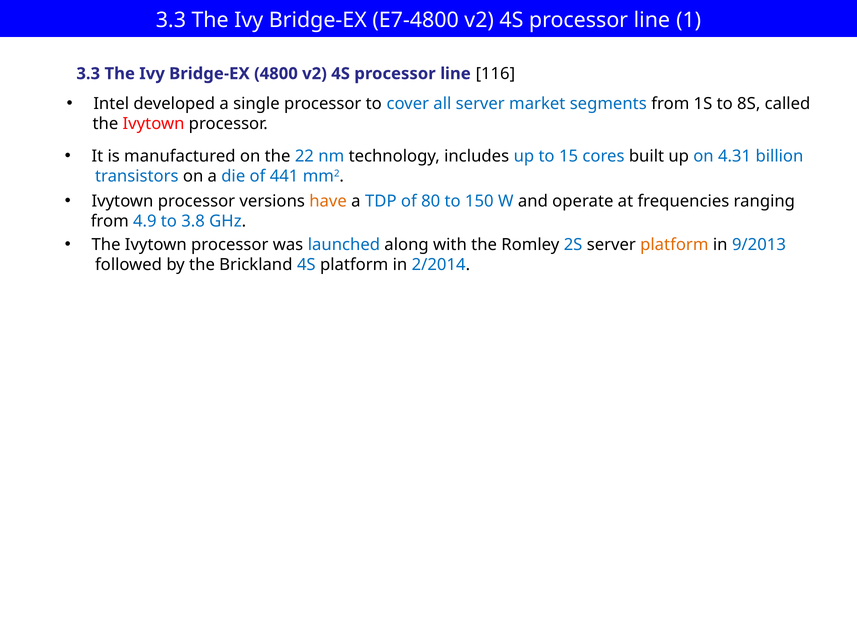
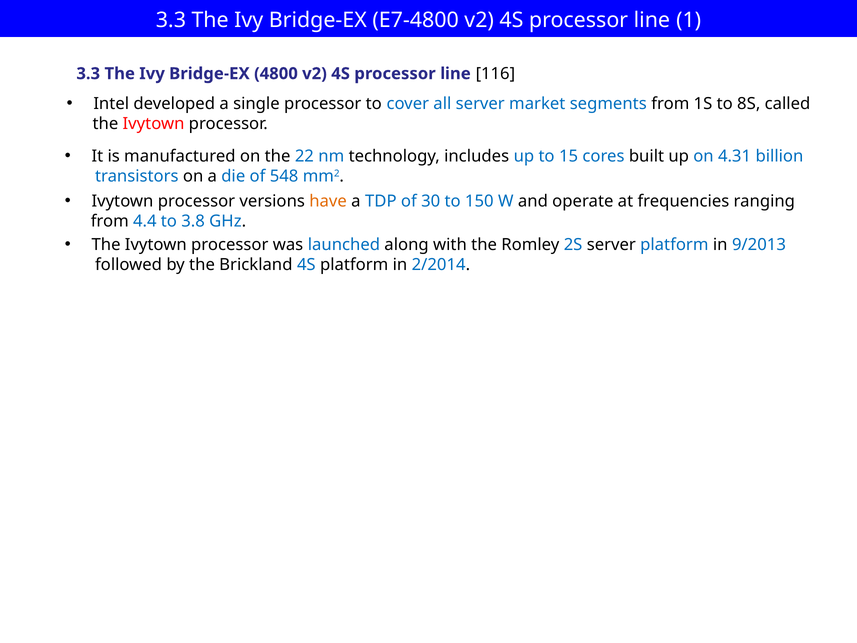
441: 441 -> 548
80: 80 -> 30
4.9: 4.9 -> 4.4
platform at (674, 245) colour: orange -> blue
